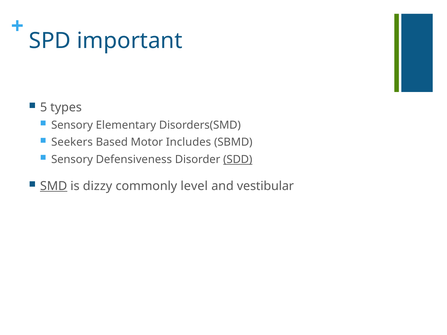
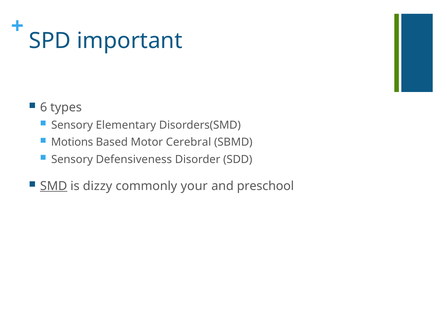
5: 5 -> 6
Seekers: Seekers -> Motions
Includes: Includes -> Cerebral
SDD underline: present -> none
level: level -> your
vestibular: vestibular -> preschool
